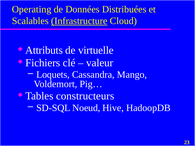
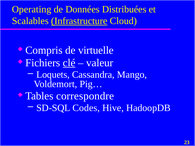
Attributs: Attributs -> Compris
clé underline: none -> present
constructeurs: constructeurs -> correspondre
Noeud: Noeud -> Codes
